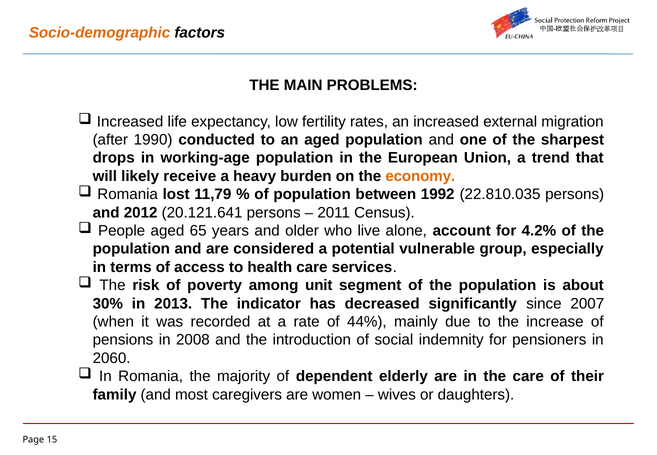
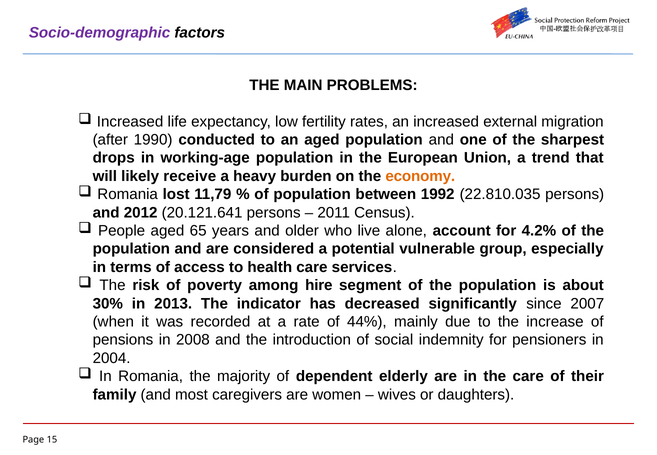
Socio-demographic colour: orange -> purple
unit: unit -> hire
2060: 2060 -> 2004
